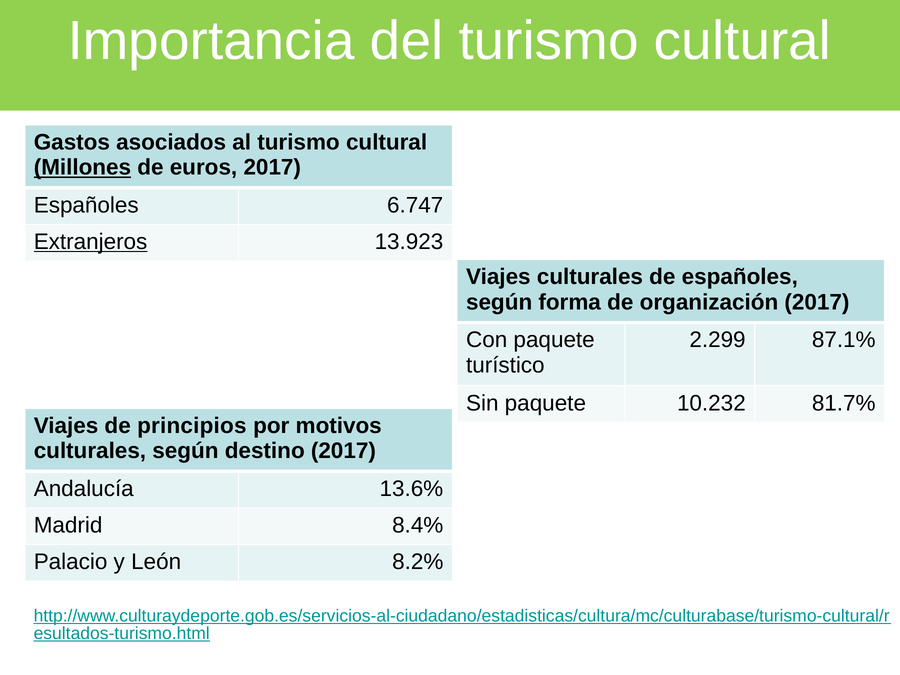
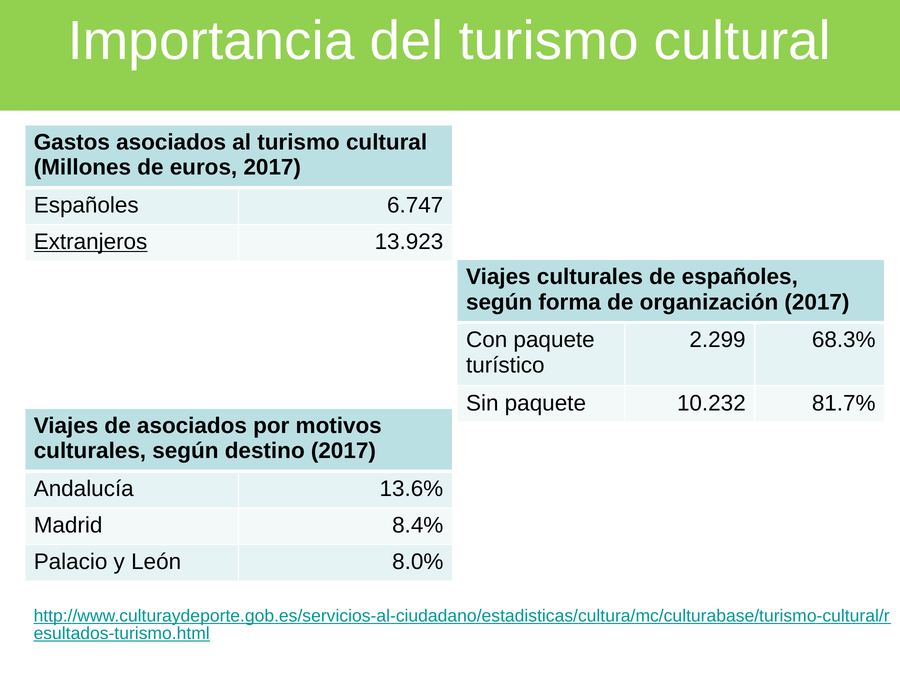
Millones underline: present -> none
87.1%: 87.1% -> 68.3%
de principios: principios -> asociados
8.2%: 8.2% -> 8.0%
